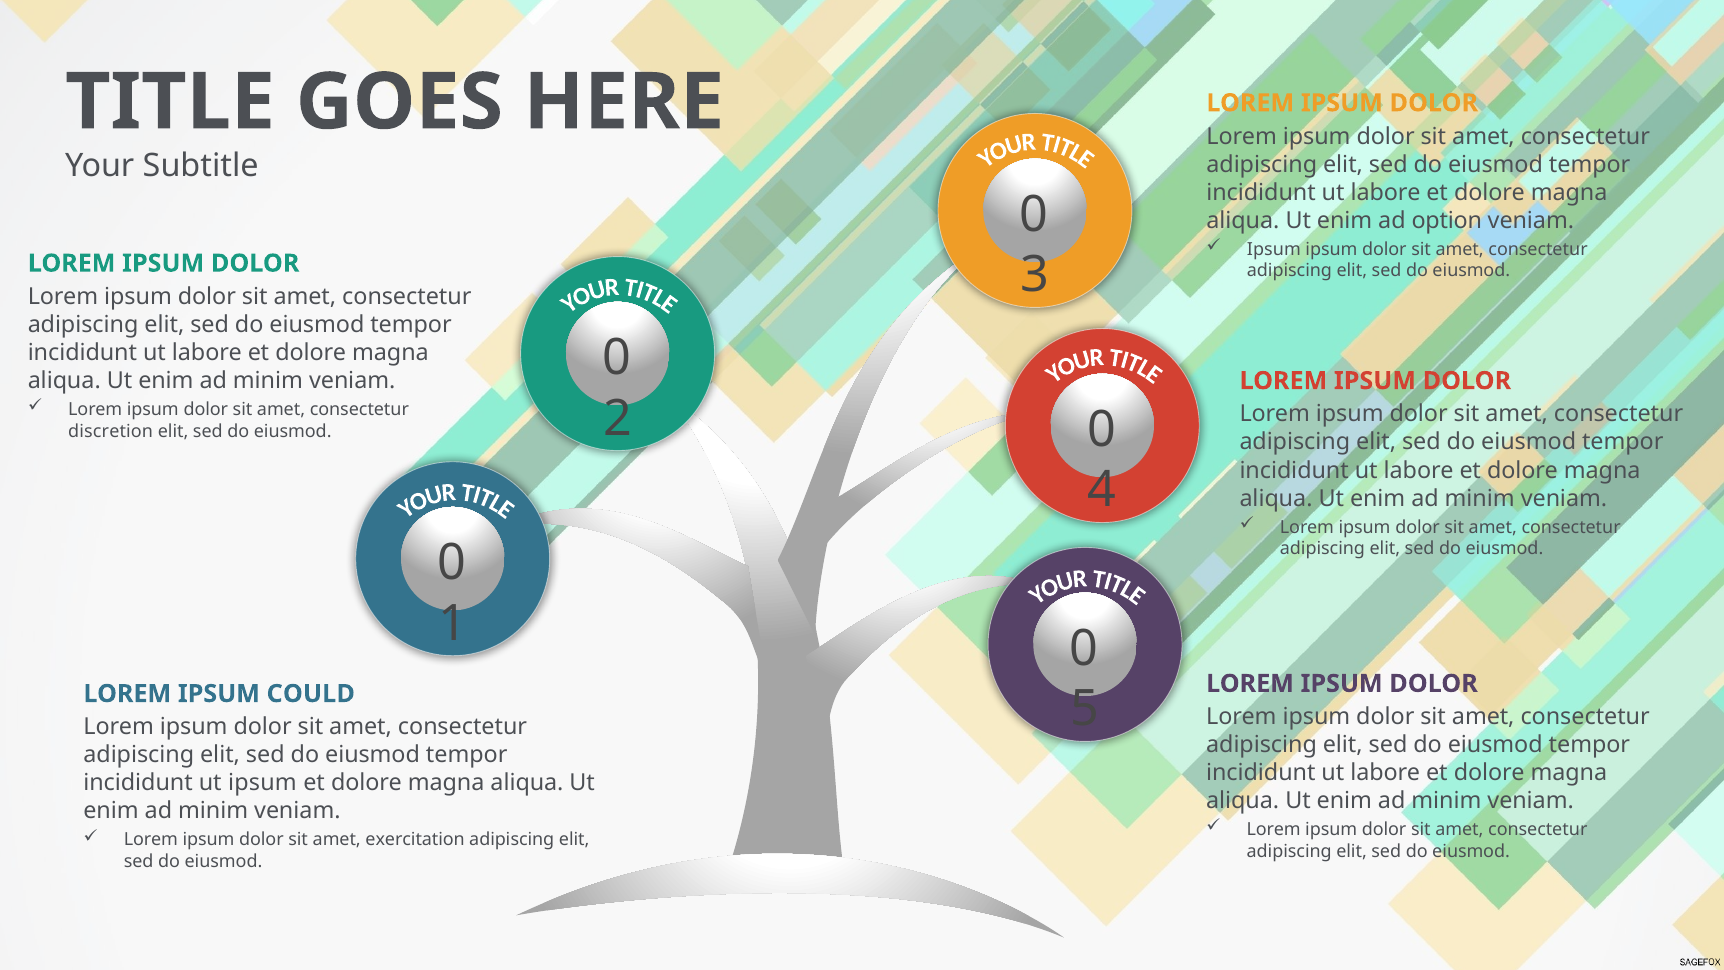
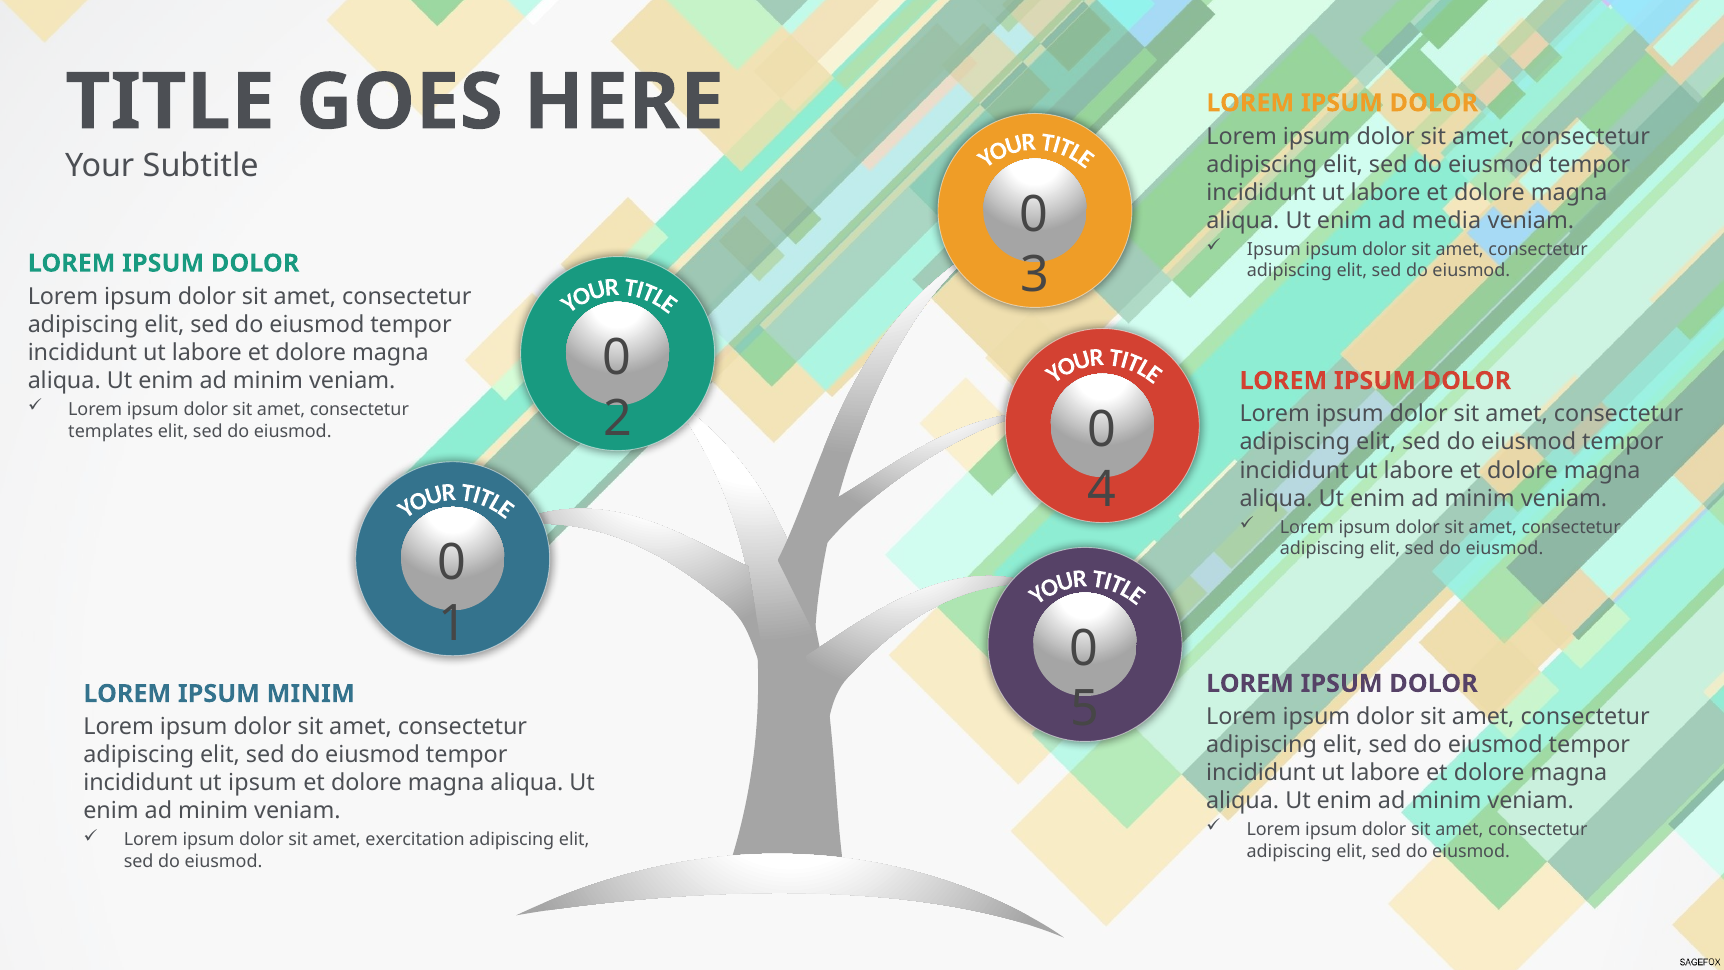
option: option -> media
discretion: discretion -> templates
IPSUM COULD: COULD -> MINIM
